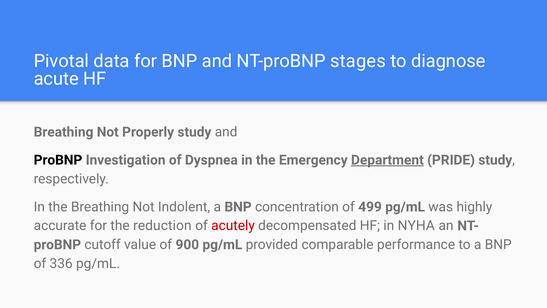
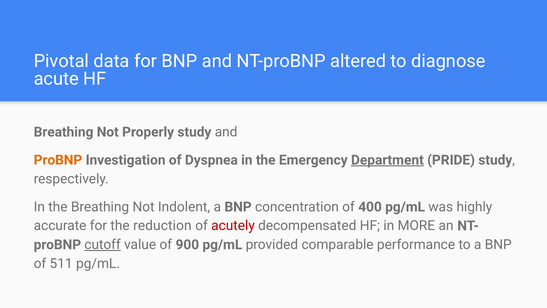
stages: stages -> altered
ProBNP at (58, 160) colour: black -> orange
499: 499 -> 400
NYHA: NYHA -> MORE
cutoff underline: none -> present
336: 336 -> 511
